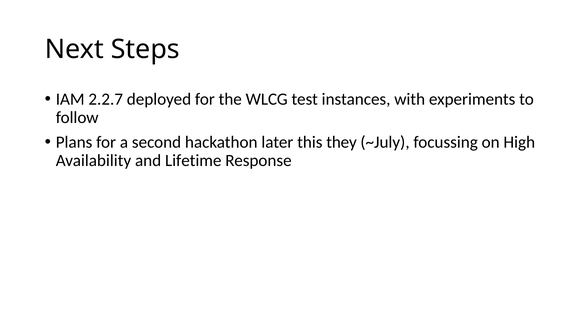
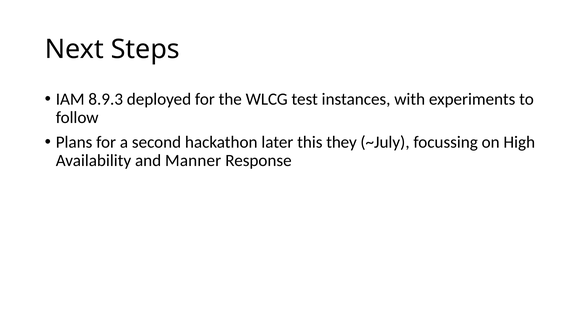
2.2.7: 2.2.7 -> 8.9.3
Lifetime: Lifetime -> Manner
